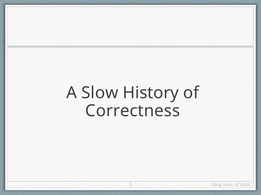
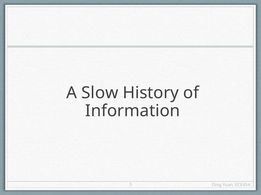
Correctness: Correctness -> Information
